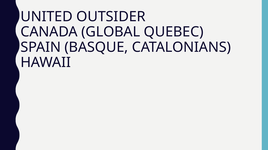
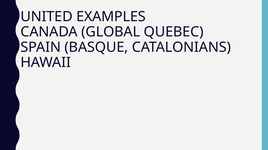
OUTSIDER: OUTSIDER -> EXAMPLES
